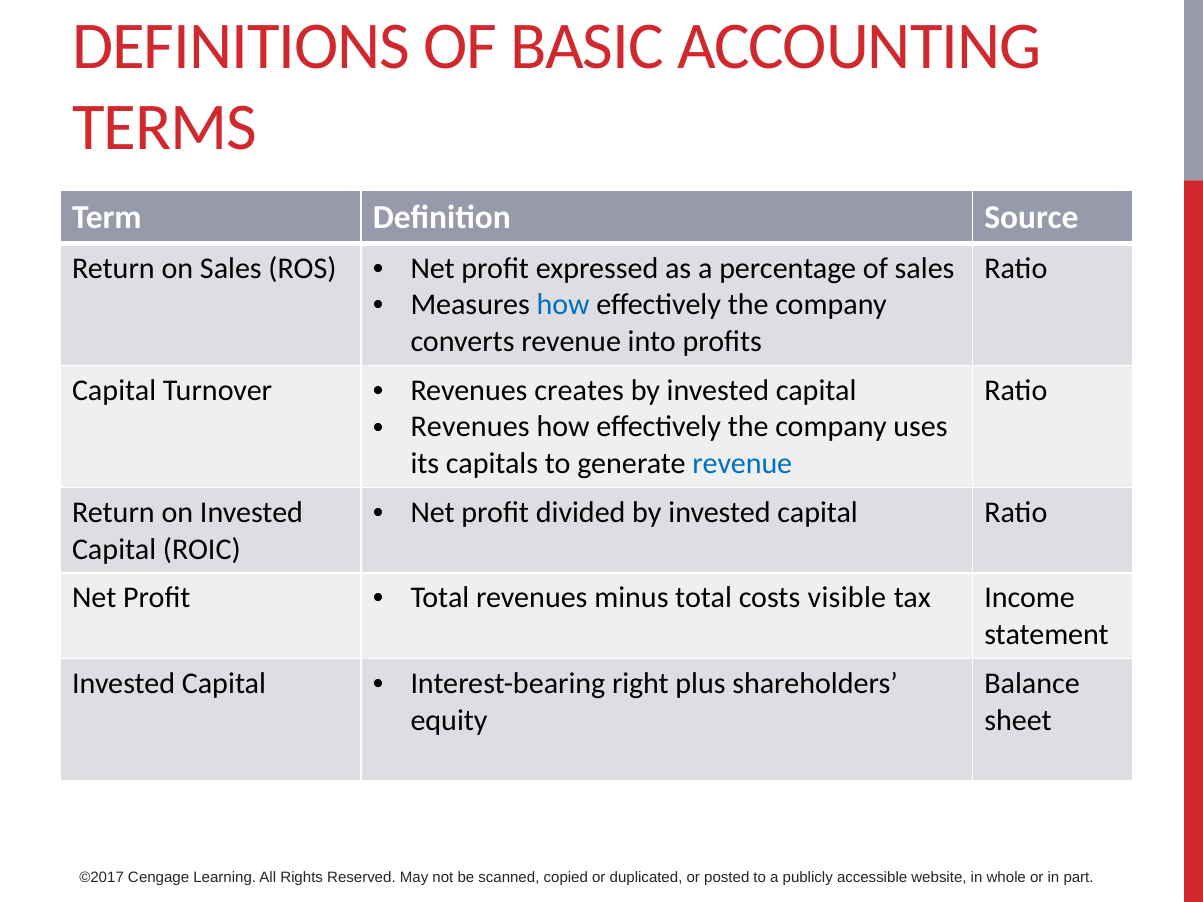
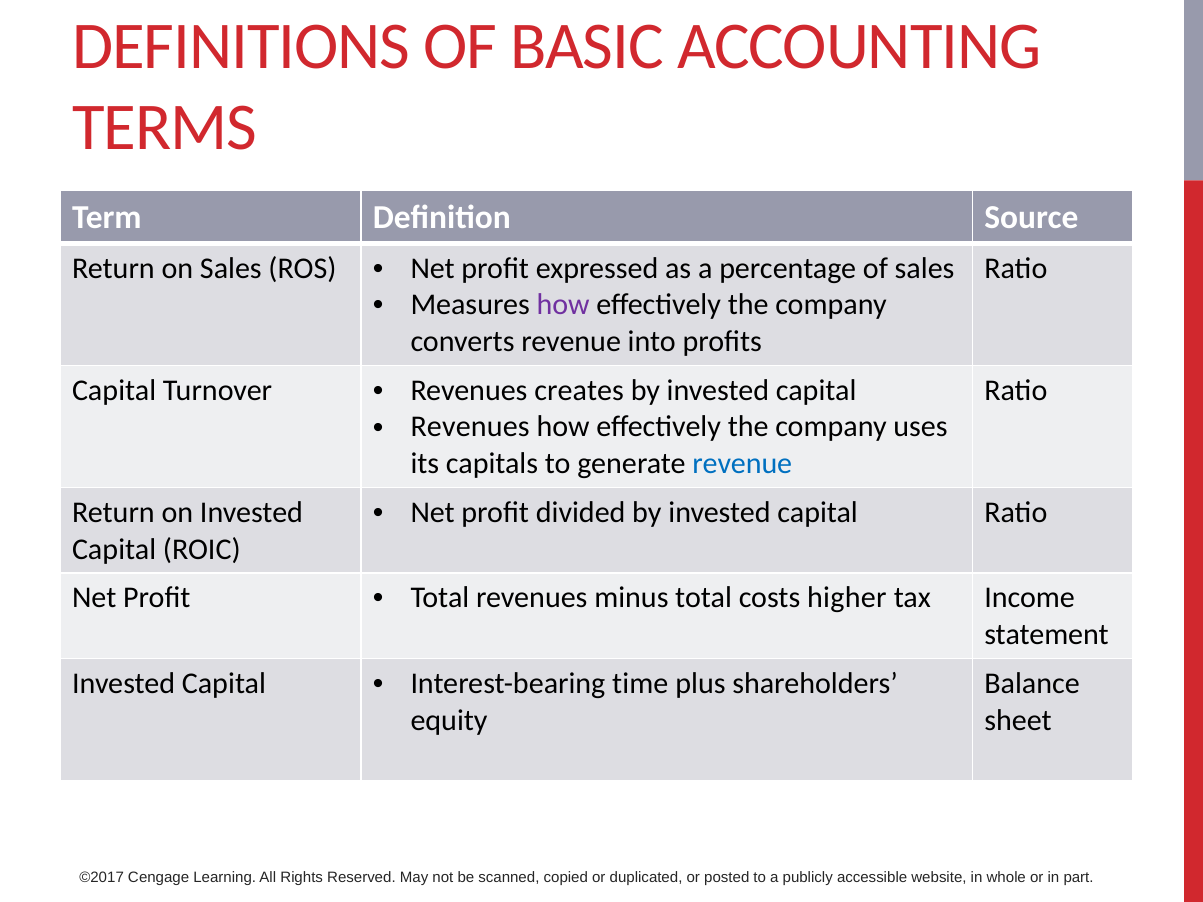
how at (563, 305) colour: blue -> purple
visible: visible -> higher
right: right -> time
